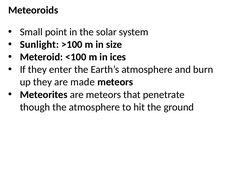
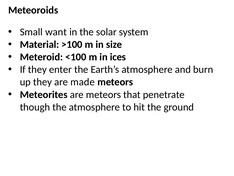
point: point -> want
Sunlight: Sunlight -> Material
